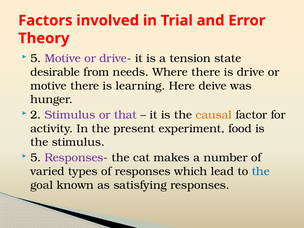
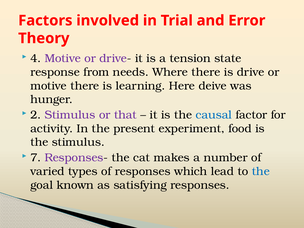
5 at (36, 58): 5 -> 4
desirable: desirable -> response
causal colour: orange -> blue
5 at (36, 158): 5 -> 7
